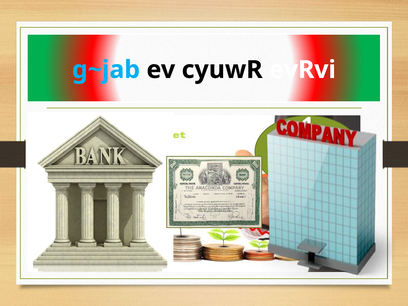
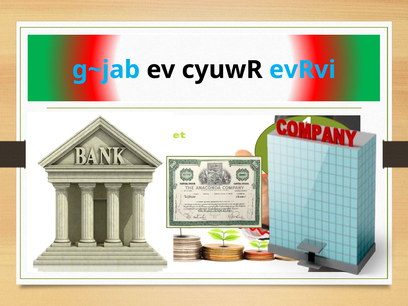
evRvi colour: white -> light blue
